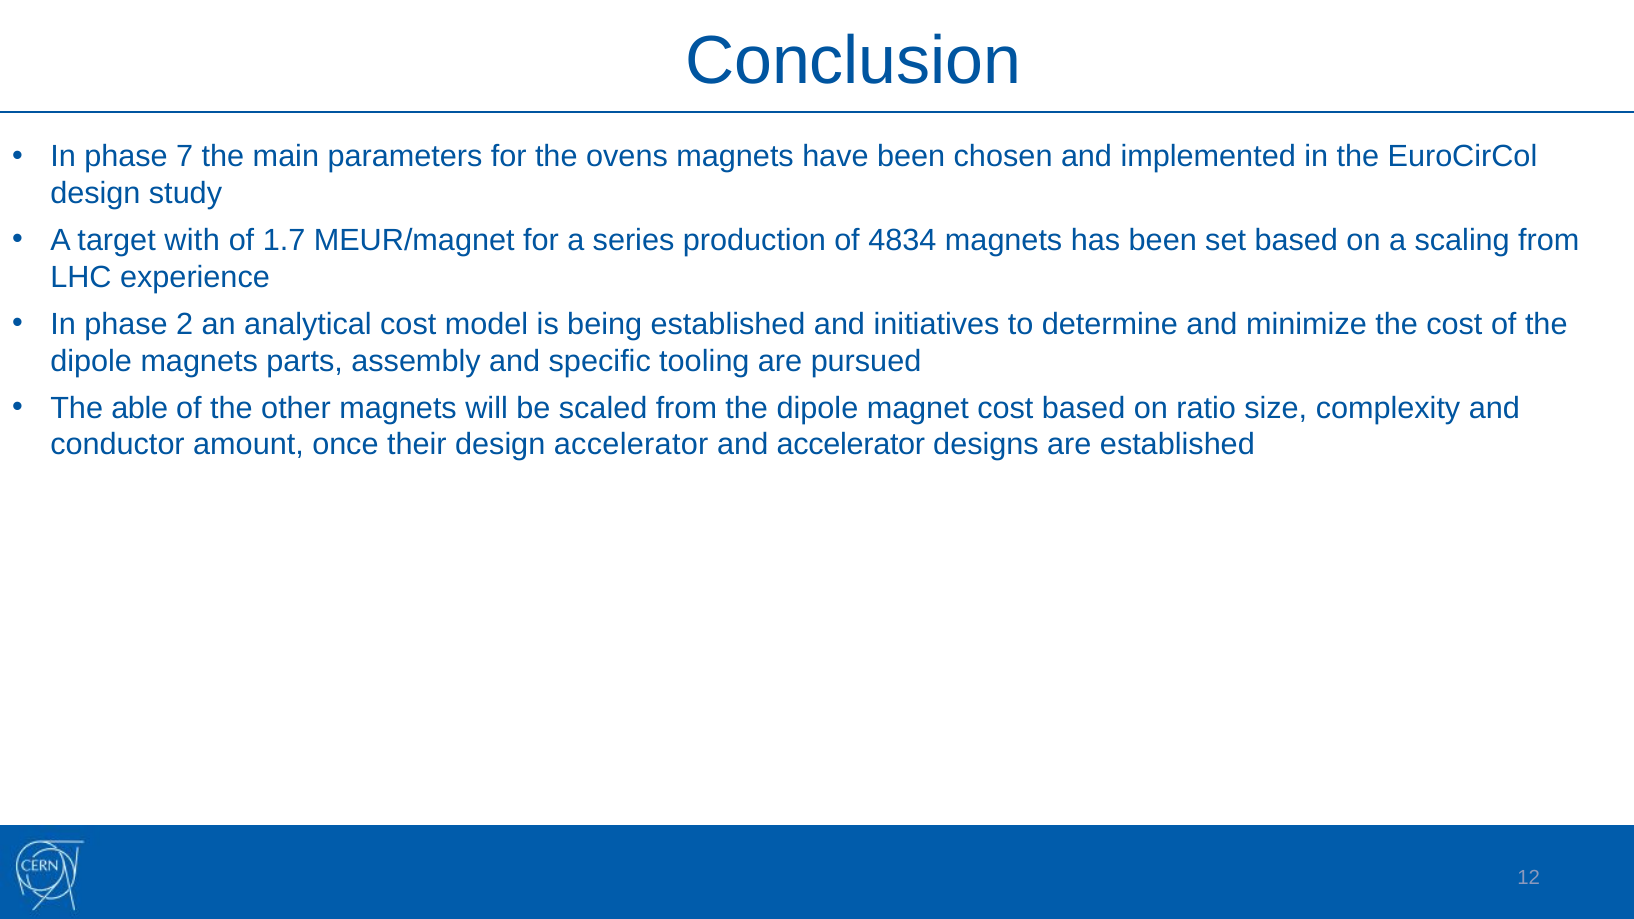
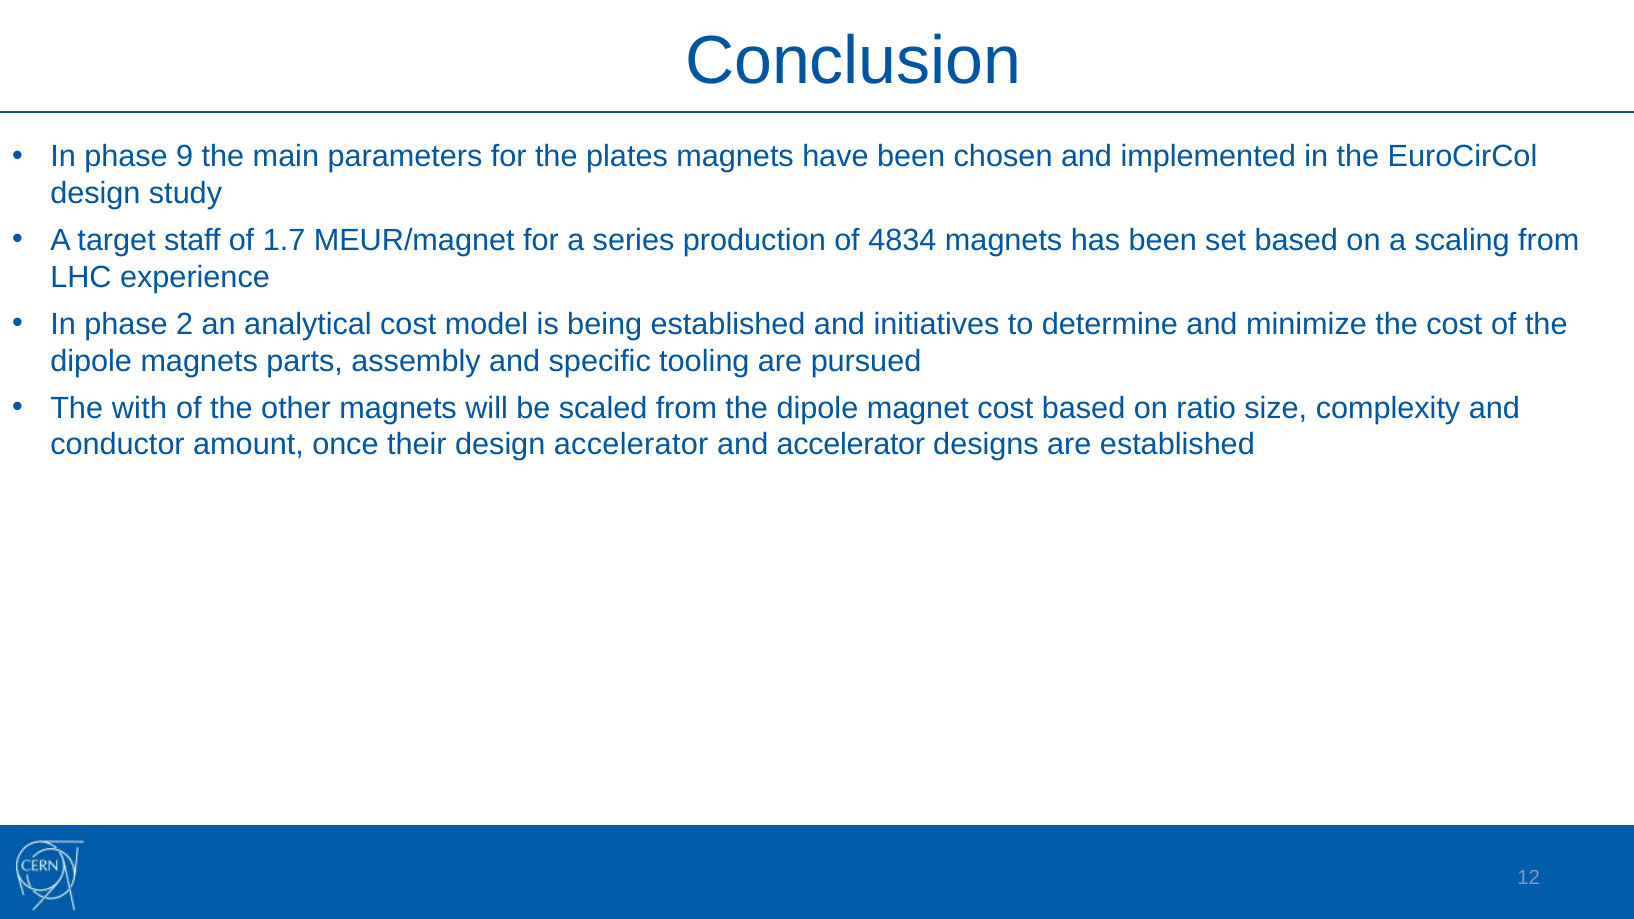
7: 7 -> 9
ovens: ovens -> plates
with: with -> staff
able: able -> with
